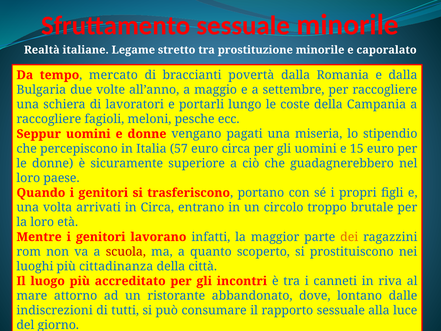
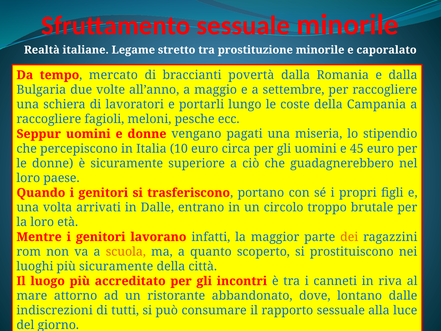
57: 57 -> 10
15: 15 -> 45
in Circa: Circa -> Dalle
scuola colour: red -> orange
più cittadinanza: cittadinanza -> sicuramente
